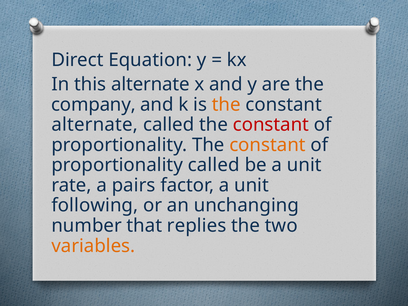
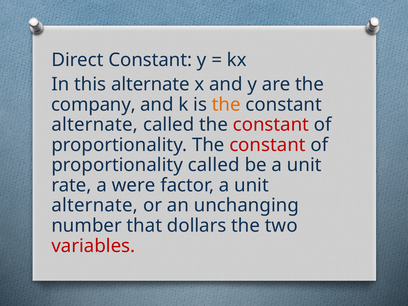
Direct Equation: Equation -> Constant
constant at (267, 145) colour: orange -> red
pairs: pairs -> were
following at (95, 205): following -> alternate
replies: replies -> dollars
variables colour: orange -> red
